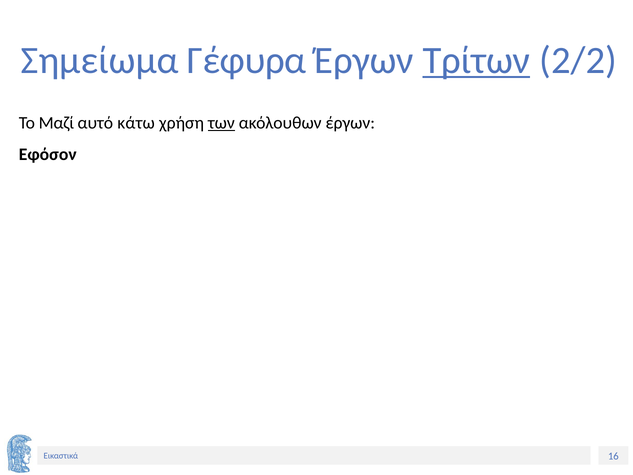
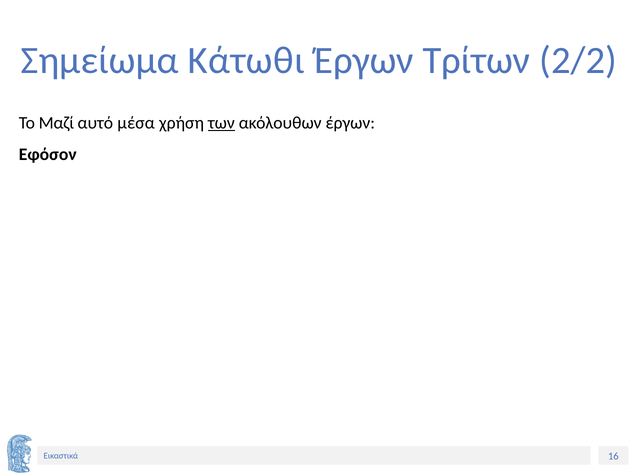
Γέφυρα: Γέφυρα -> Κάτωθι
Τρίτων underline: present -> none
κάτω: κάτω -> μέσα
